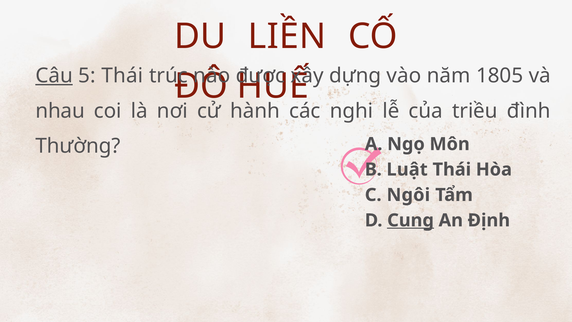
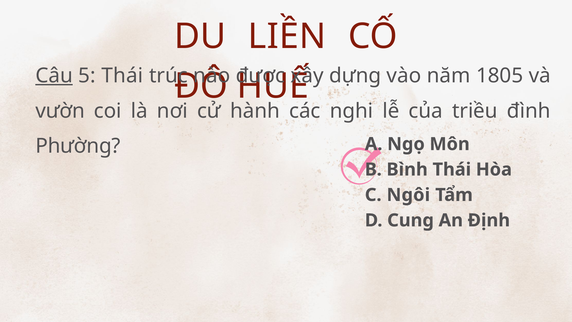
nhau: nhau -> vườn
Thường: Thường -> Phường
Luật: Luật -> Bình
Cung underline: present -> none
